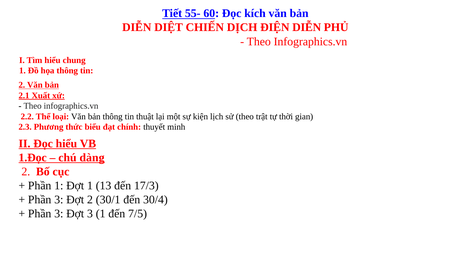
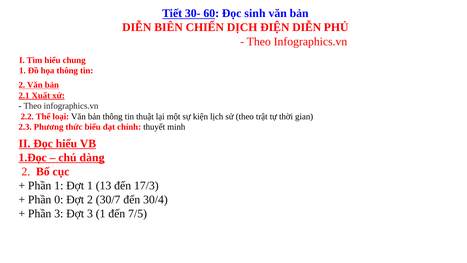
55-: 55- -> 30-
kích: kích -> sinh
DIỆT: DIỆT -> BIÊN
3 at (59, 199): 3 -> 0
30/1: 30/1 -> 30/7
